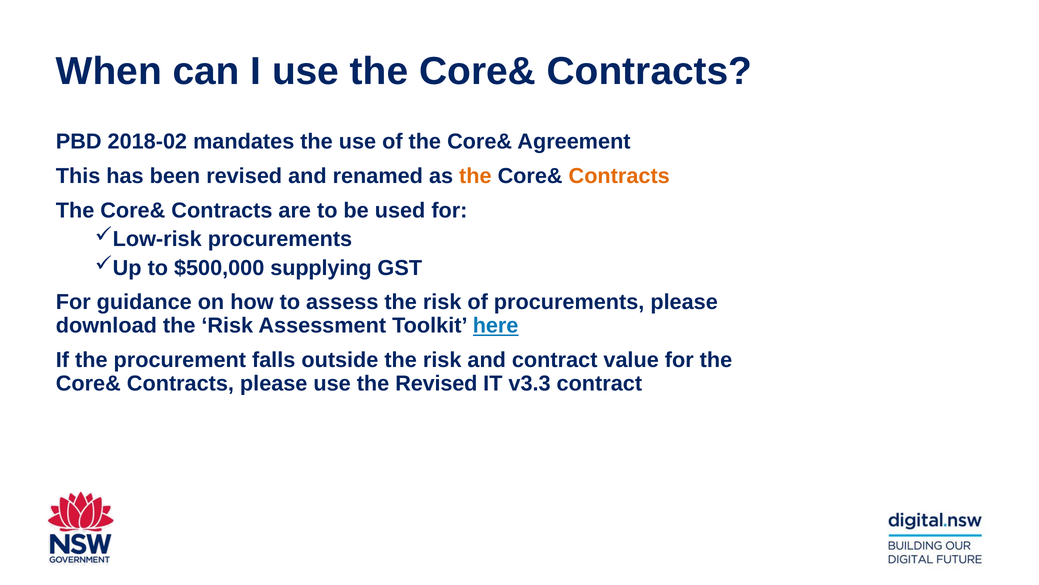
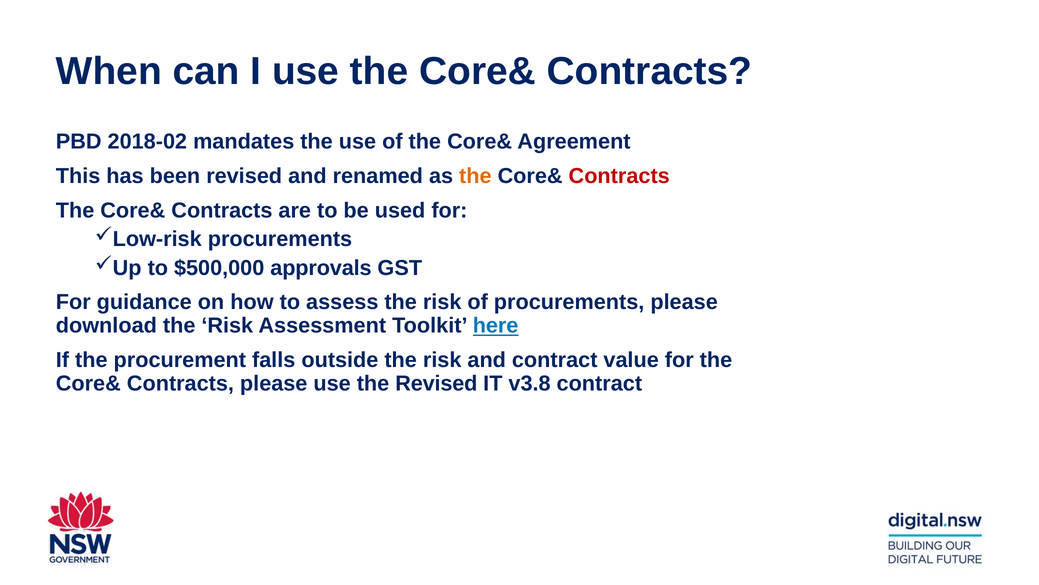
Contracts at (619, 176) colour: orange -> red
supplying: supplying -> approvals
v3.3: v3.3 -> v3.8
